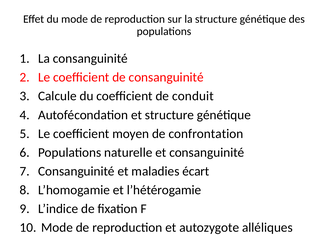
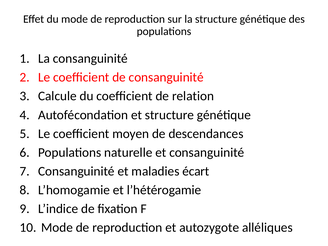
conduit: conduit -> relation
confrontation: confrontation -> descendances
